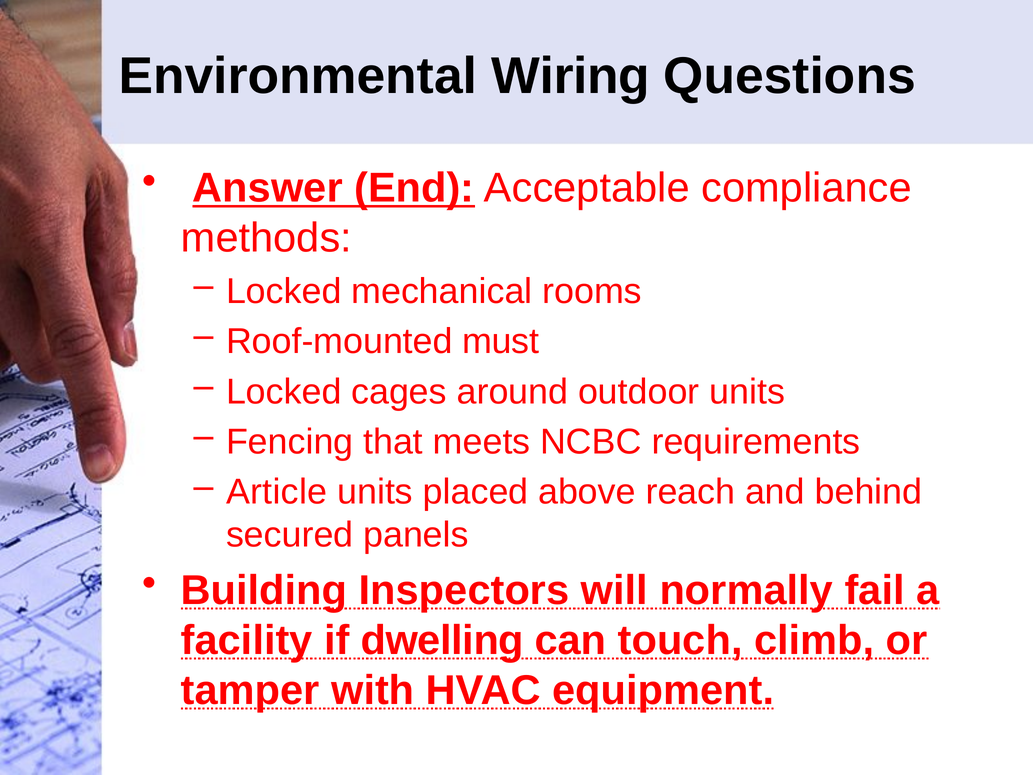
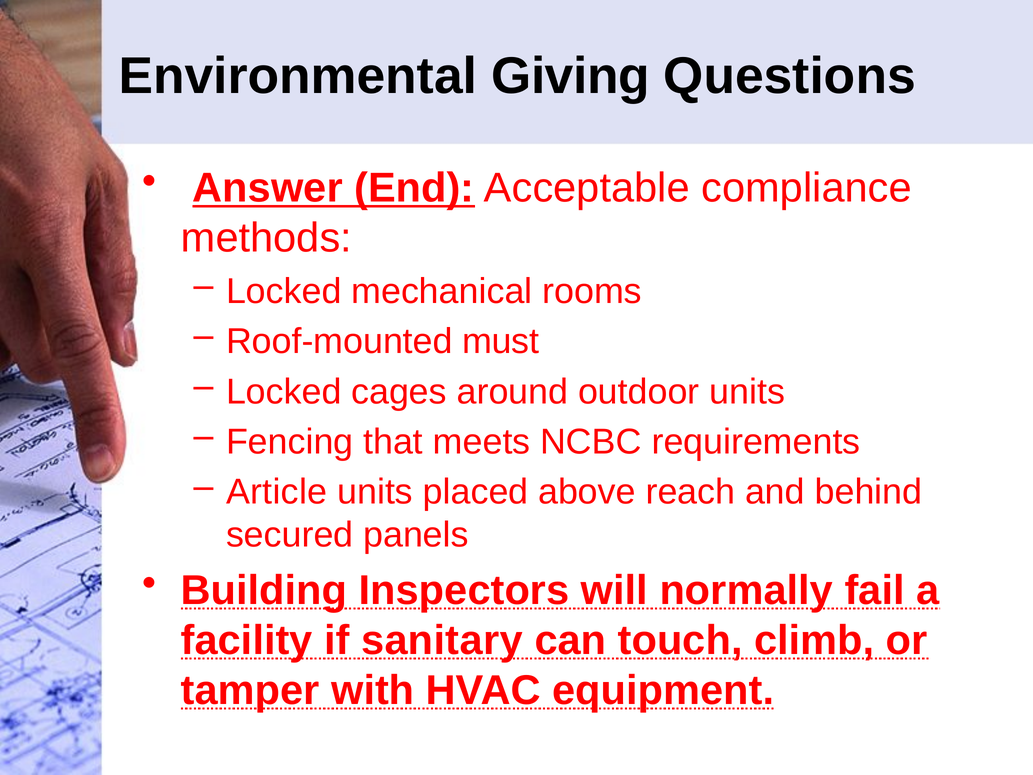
Wiring: Wiring -> Giving
dwelling: dwelling -> sanitary
